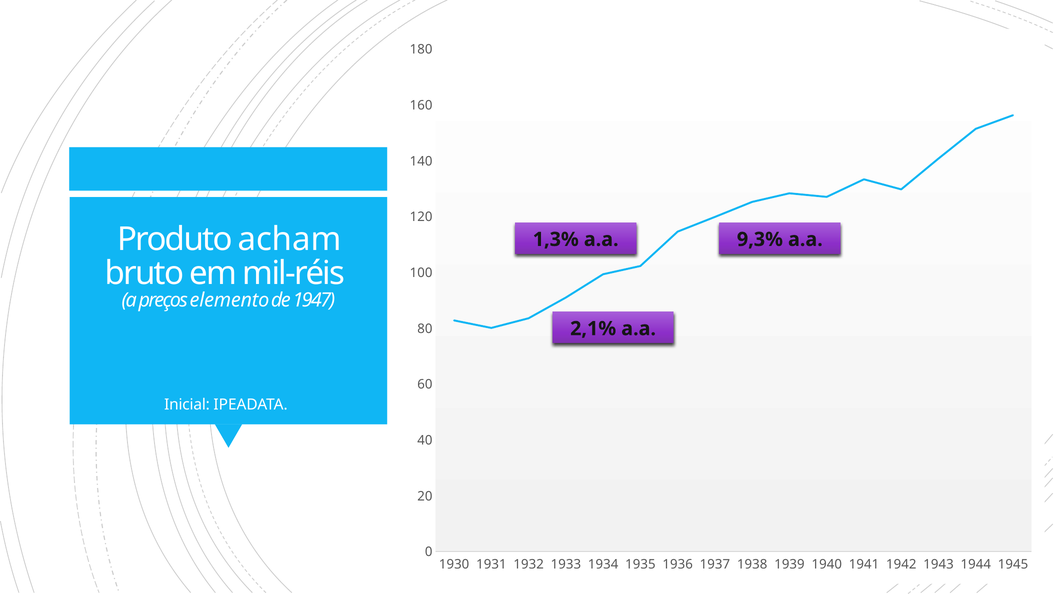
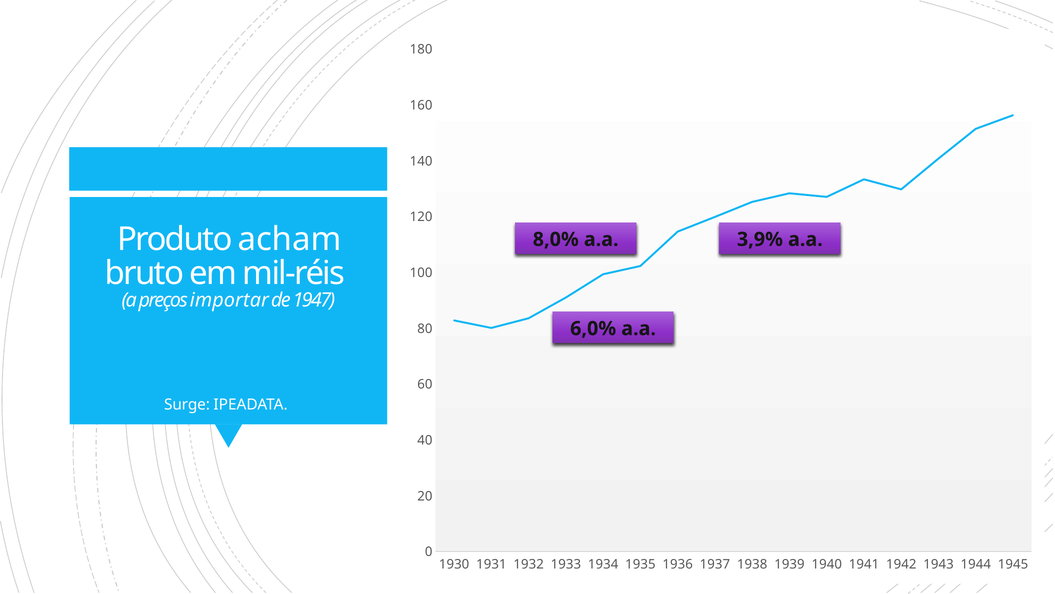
1,3%: 1,3% -> 8,0%
9,3%: 9,3% -> 3,9%
elemento: elemento -> importar
2,1%: 2,1% -> 6,0%
Inicial: Inicial -> Surge
